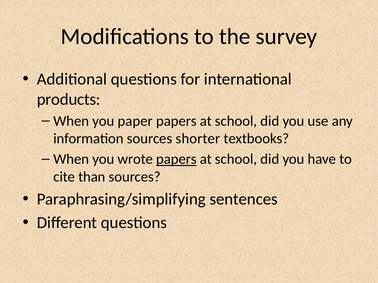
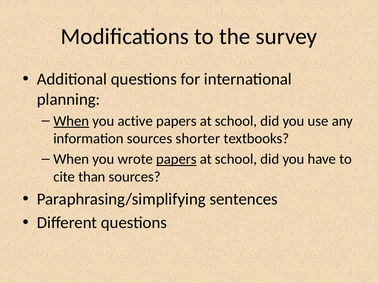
products: products -> planning
When at (71, 121) underline: none -> present
paper: paper -> active
